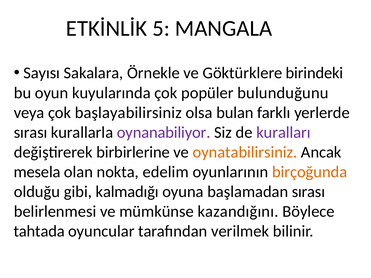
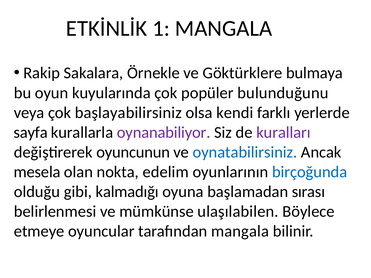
5: 5 -> 1
Sayısı: Sayısı -> Rakip
birindeki: birindeki -> bulmaya
bulan: bulan -> kendi
sırası at (31, 132): sırası -> sayfa
birbirlerine: birbirlerine -> oyuncunun
oynatabilirsiniz colour: orange -> blue
birçoğunda colour: orange -> blue
kazandığını: kazandığını -> ulaşılabilen
tahtada: tahtada -> etmeye
tarafından verilmek: verilmek -> mangala
